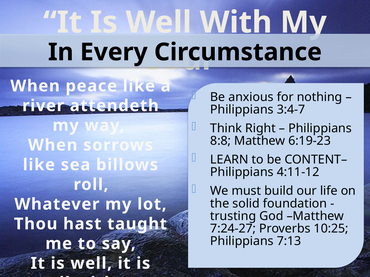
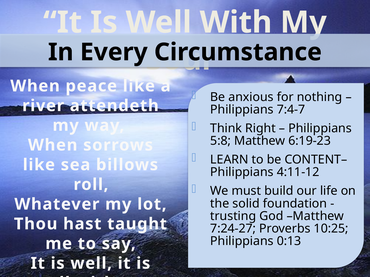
3:4-7: 3:4-7 -> 7:4-7
8:8: 8:8 -> 5:8
7:13: 7:13 -> 0:13
